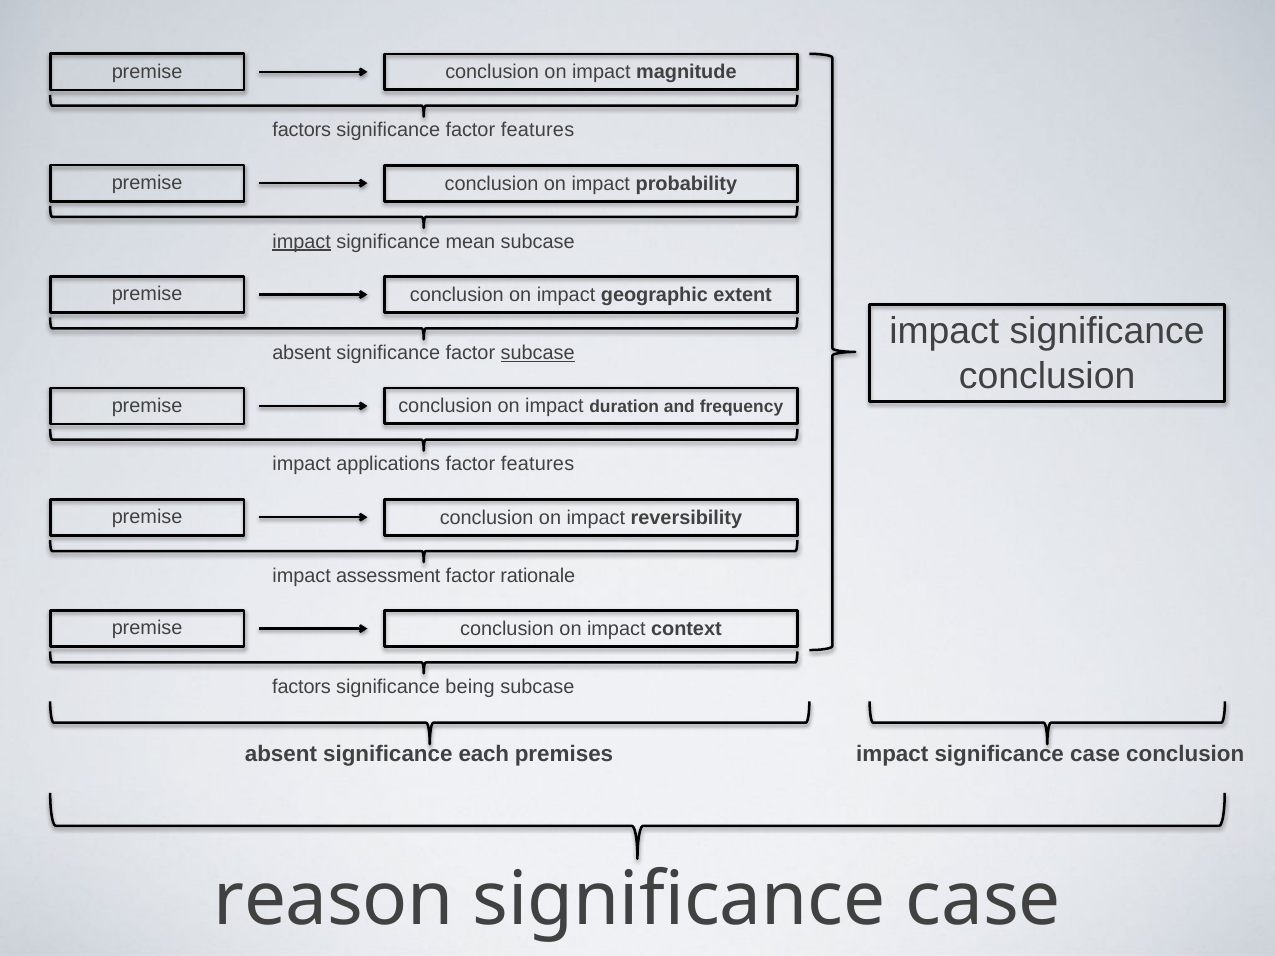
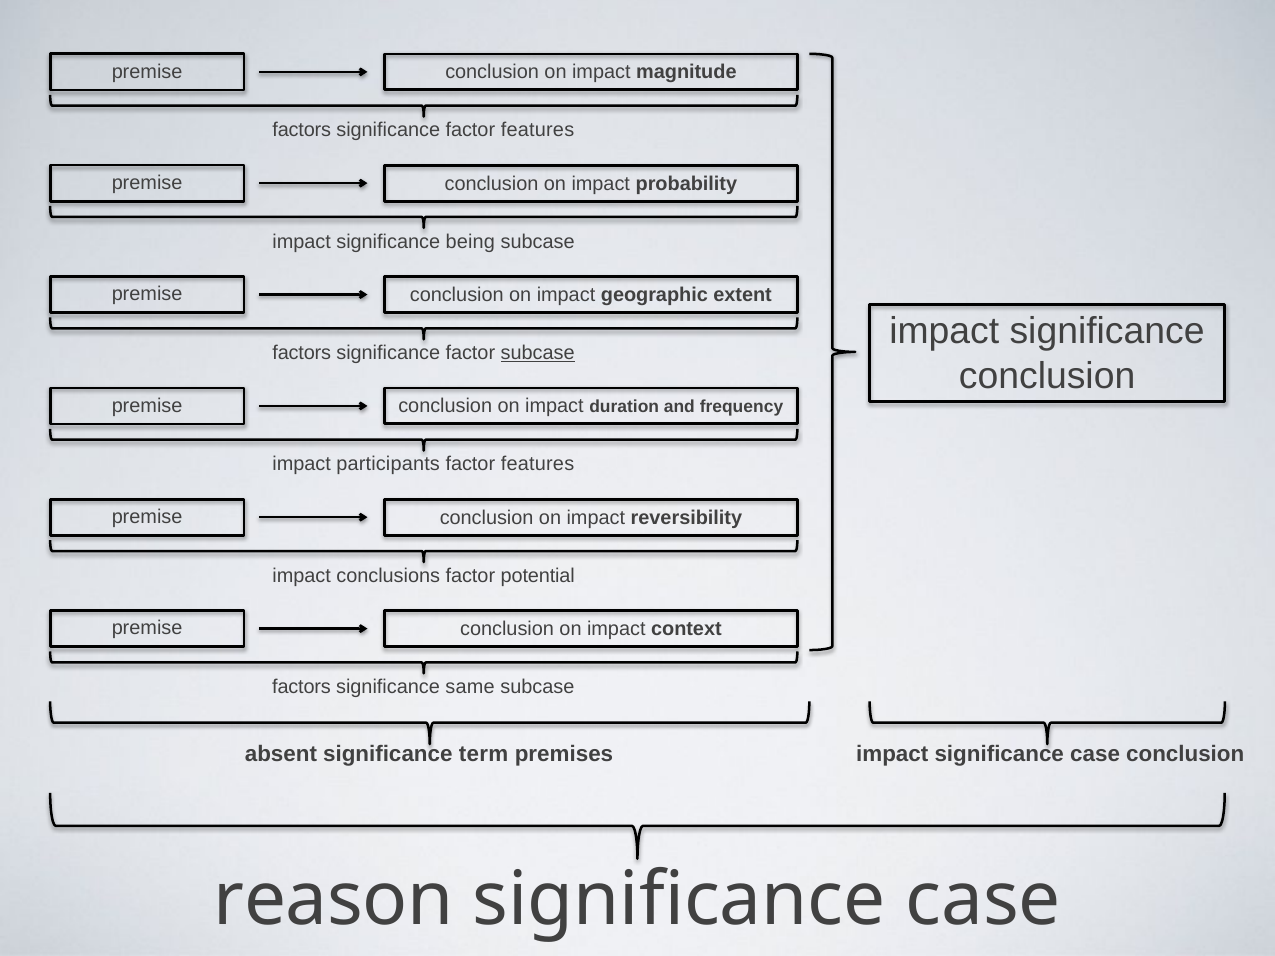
impact at (302, 242) underline: present -> none
mean: mean -> being
absent at (302, 353): absent -> factors
applications: applications -> participants
assessment: assessment -> conclusions
rationale: rationale -> potential
being: being -> same
each: each -> term
